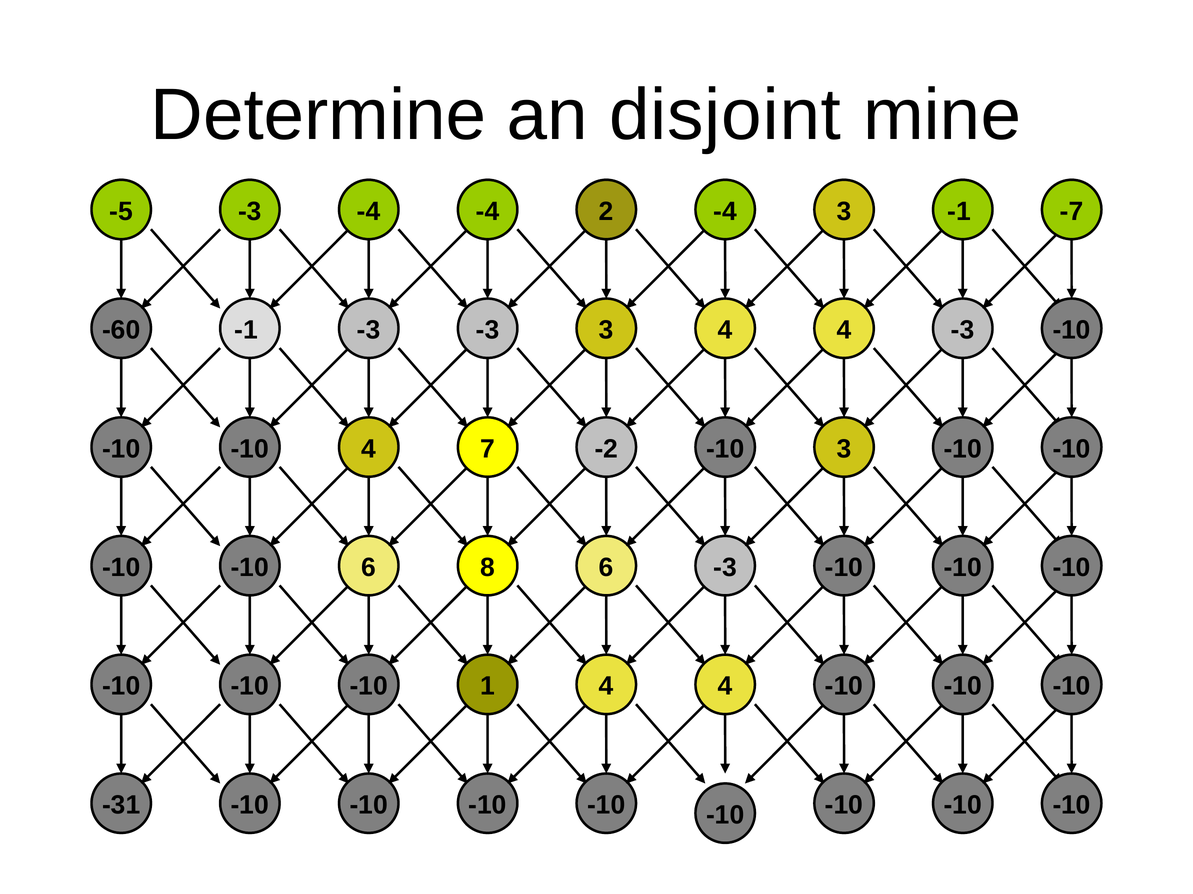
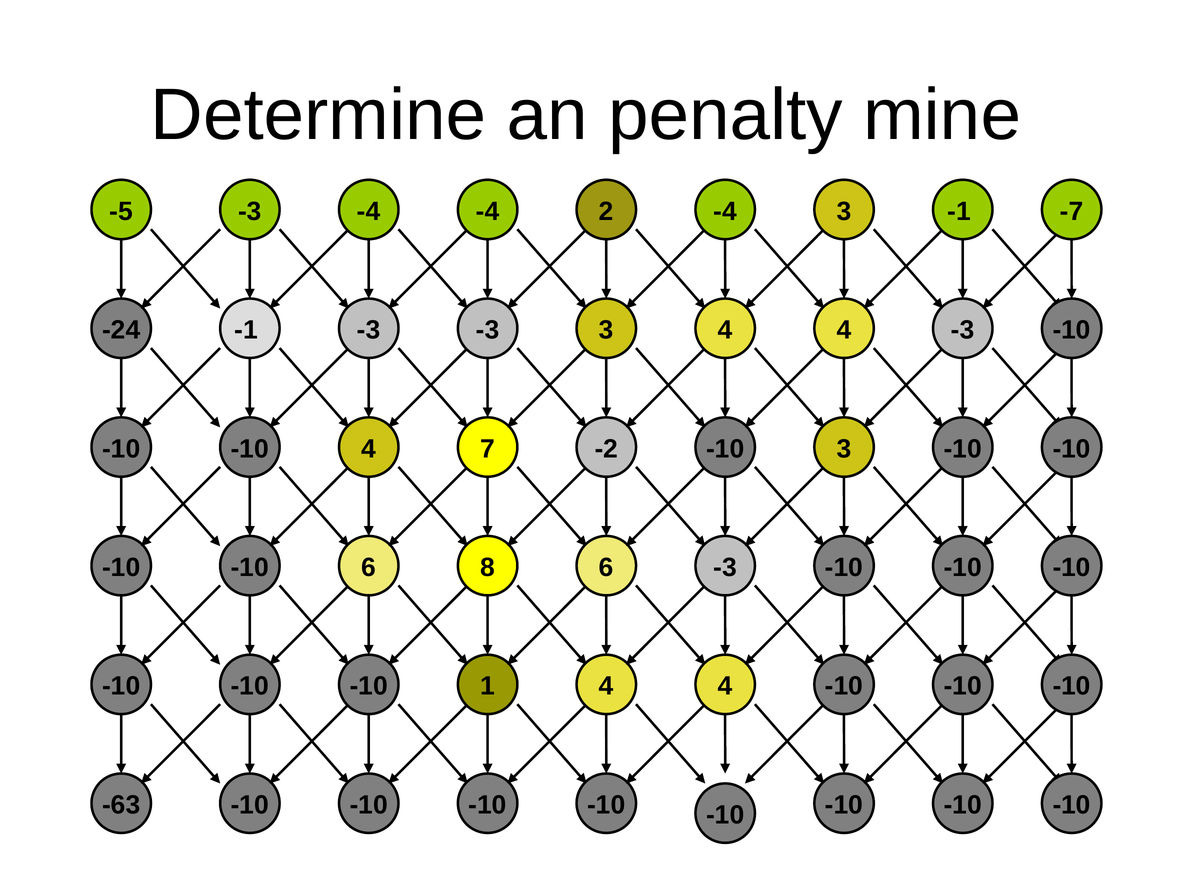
disjoint: disjoint -> penalty
-60: -60 -> -24
-31: -31 -> -63
